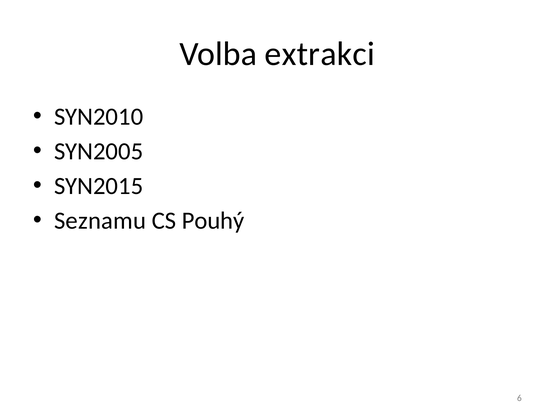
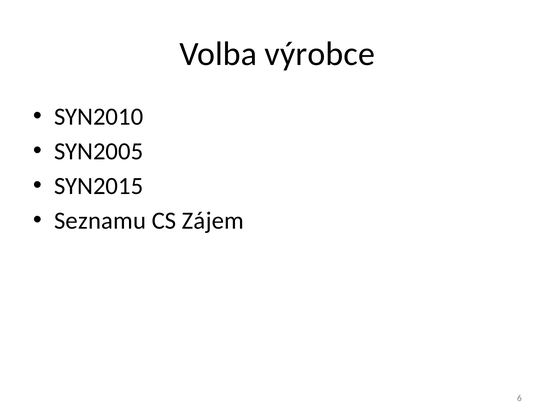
extrakci: extrakci -> výrobce
Pouhý: Pouhý -> Zájem
